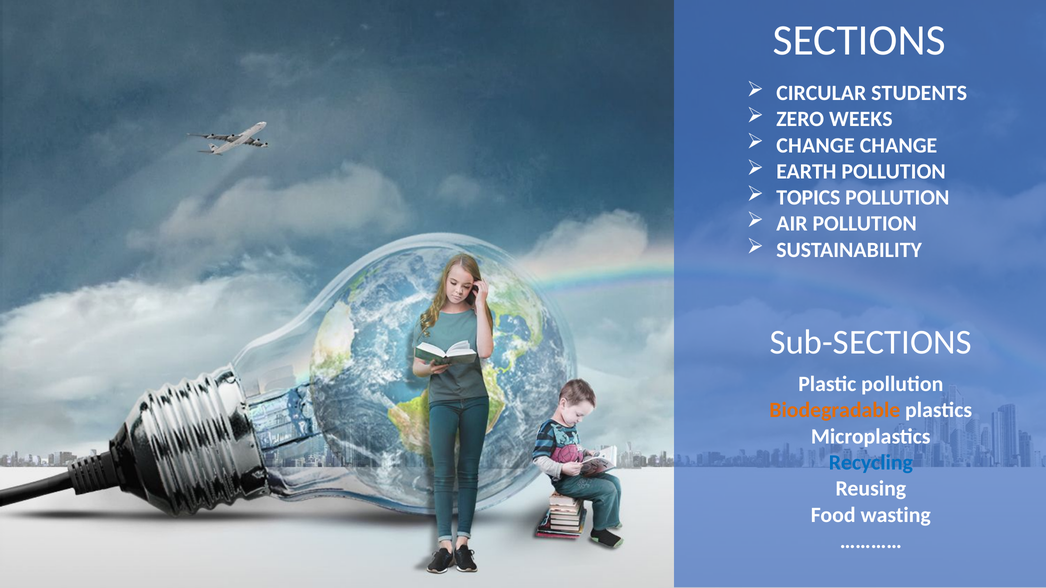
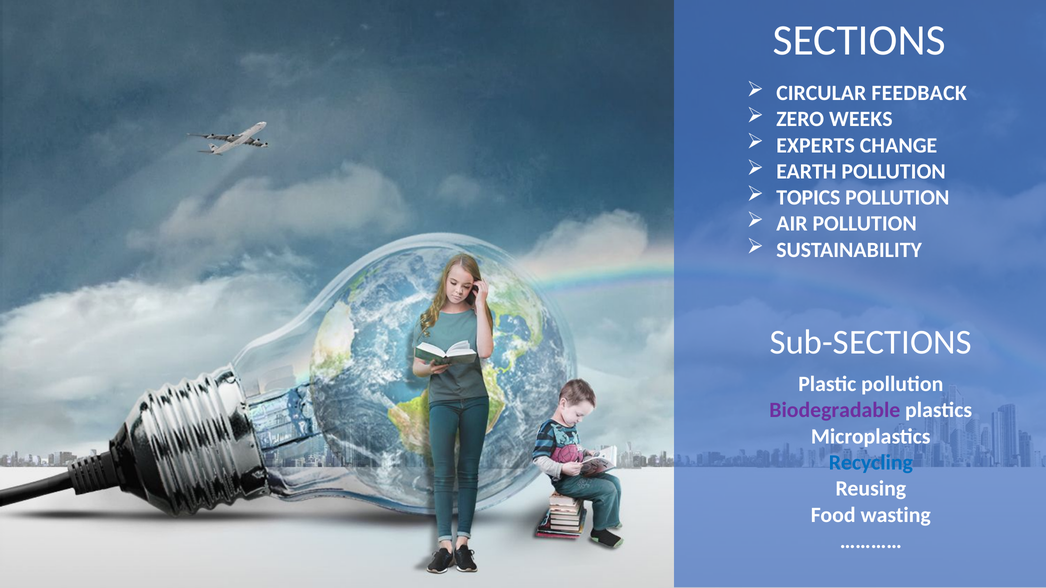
STUDENTS: STUDENTS -> FEEDBACK
CHANGE at (815, 145): CHANGE -> EXPERTS
Biodegradable colour: orange -> purple
